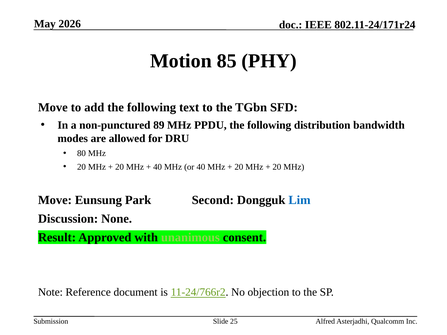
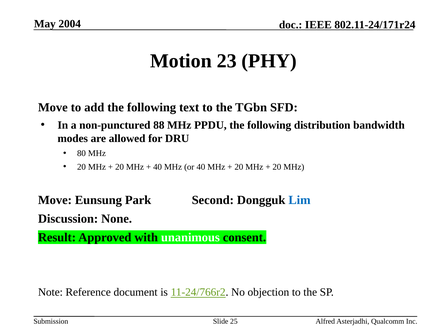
2026: 2026 -> 2004
85: 85 -> 23
89: 89 -> 88
unanimous colour: light green -> white
